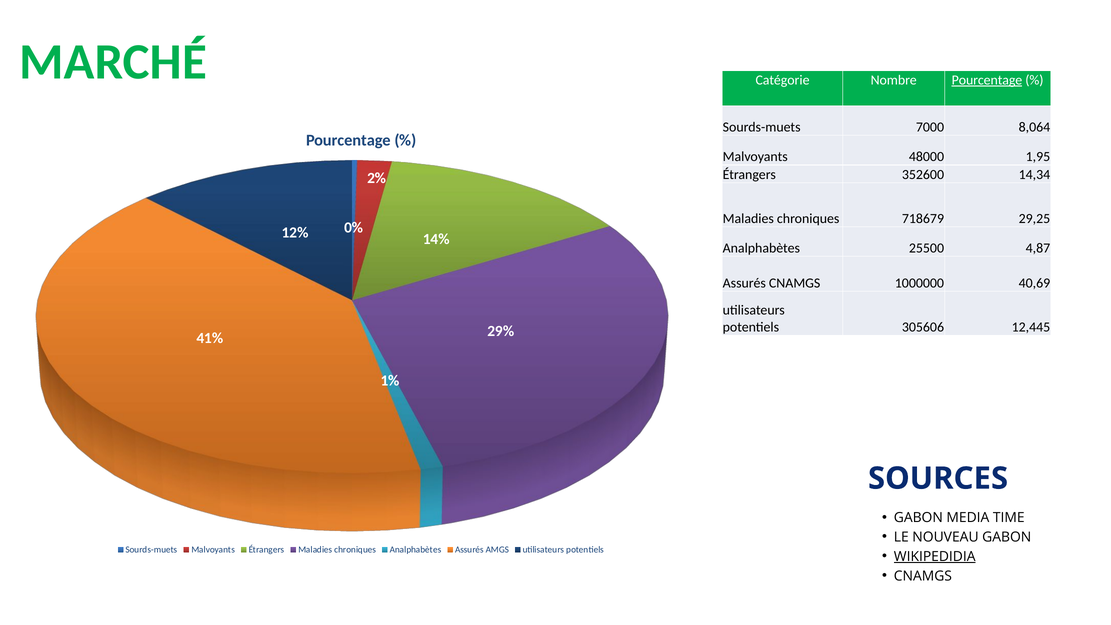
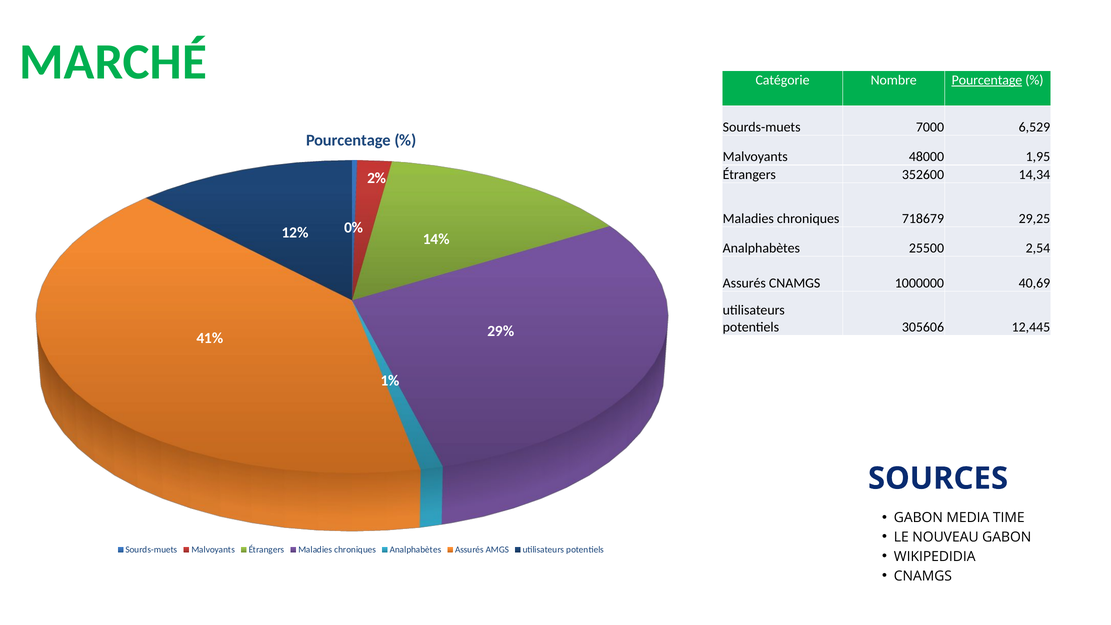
8,064: 8,064 -> 6,529
4,87: 4,87 -> 2,54
WIKIPEDIDIA underline: present -> none
